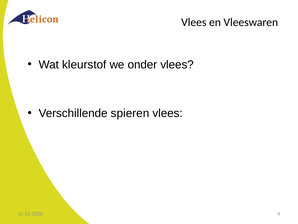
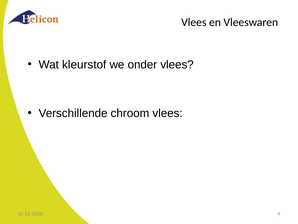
spieren: spieren -> chroom
